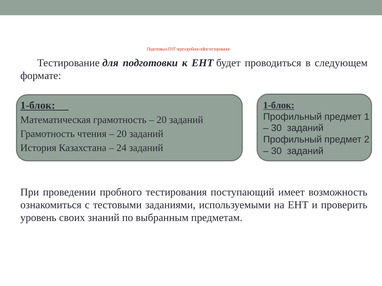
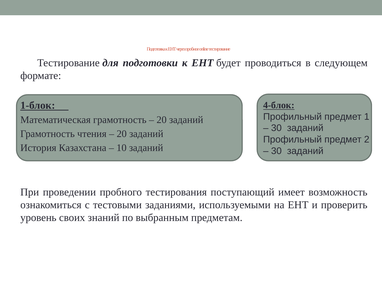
1-блок at (279, 105): 1-блок -> 4-блок
24: 24 -> 10
